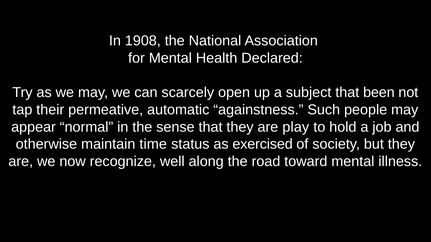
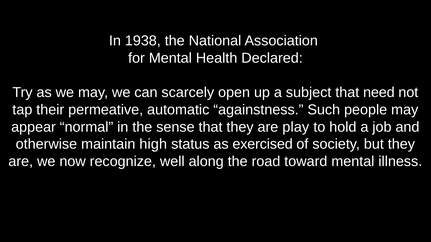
1908: 1908 -> 1938
been: been -> need
time: time -> high
